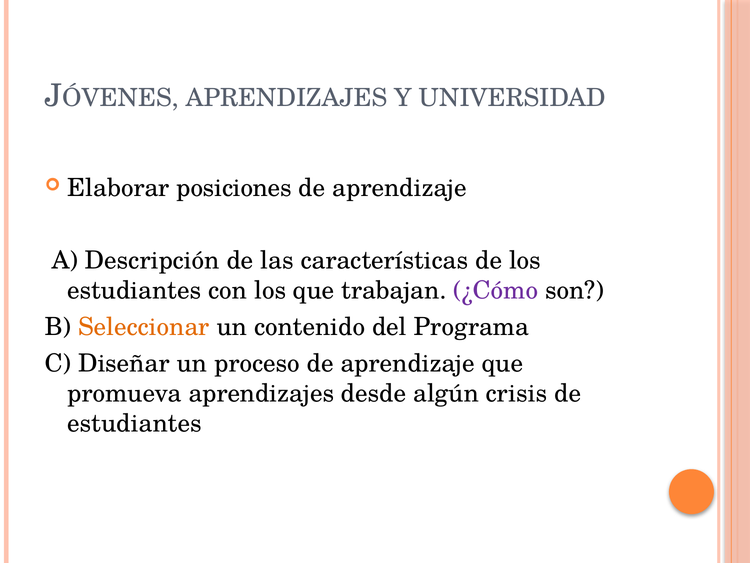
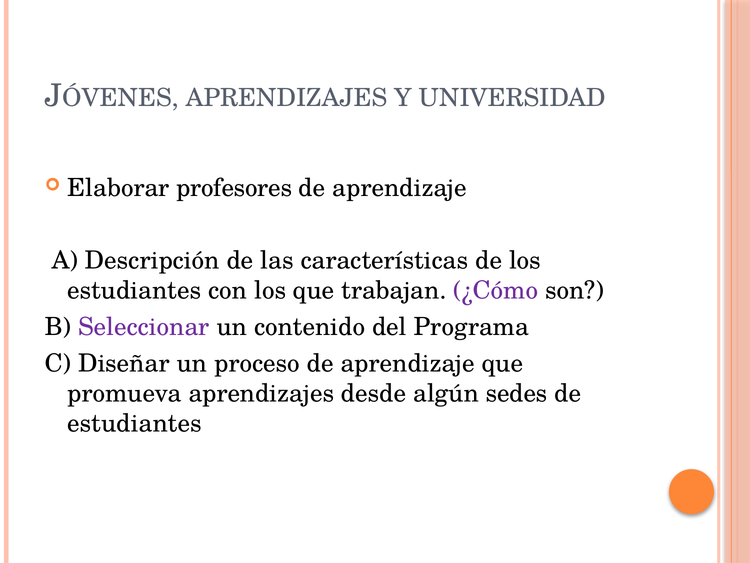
posiciones: posiciones -> profesores
Seleccionar colour: orange -> purple
crisis: crisis -> sedes
